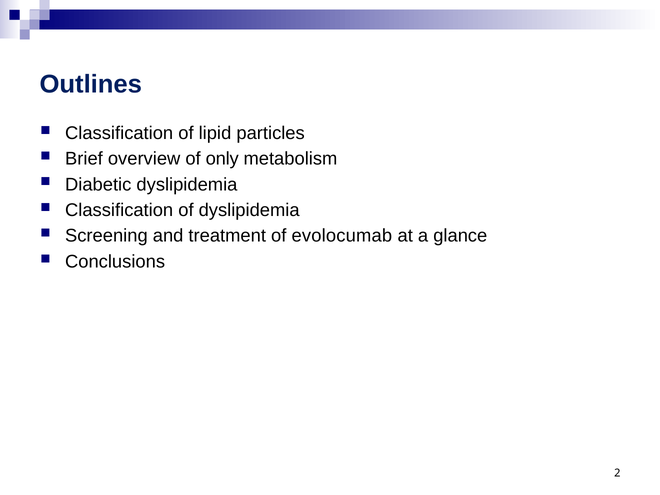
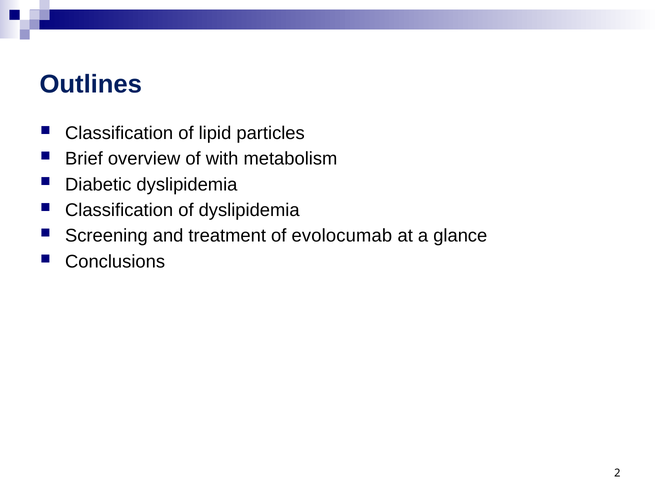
only: only -> with
